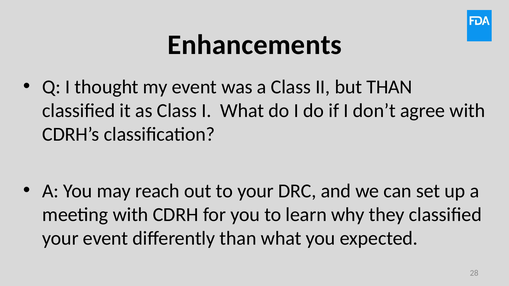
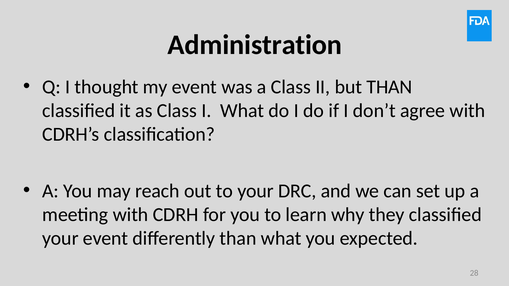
Enhancements: Enhancements -> Administration
